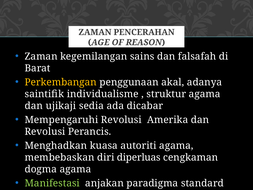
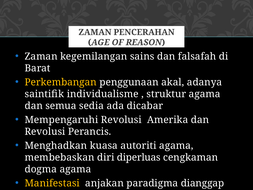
ujikaji: ujikaji -> semua
Manifestasi colour: light green -> yellow
standard: standard -> dianggap
